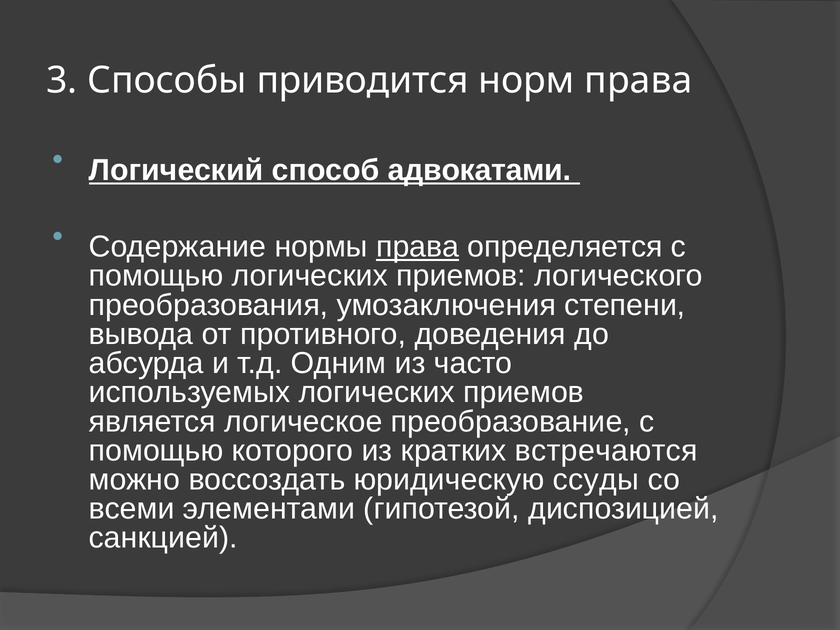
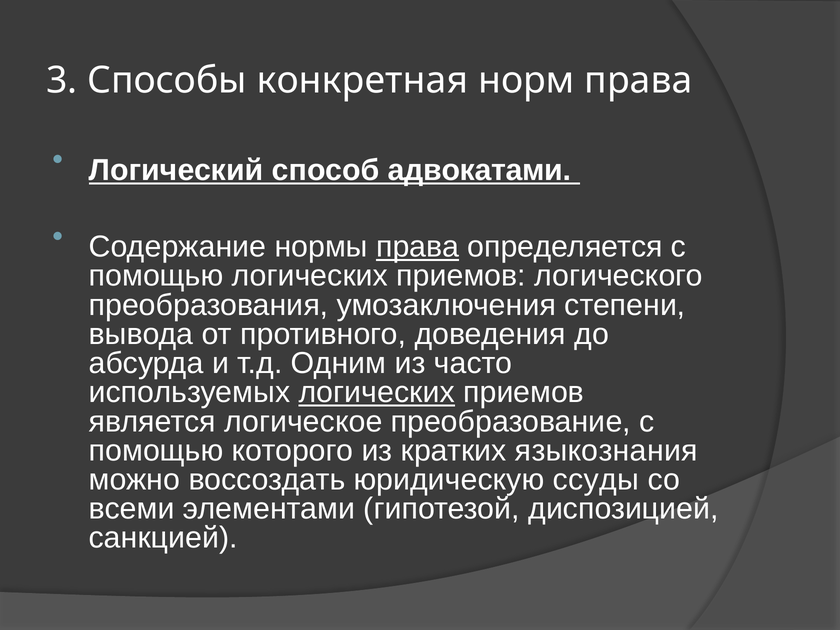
приводится: приводится -> конкретная
логических at (377, 392) underline: none -> present
встречаются: встречаются -> языкознания
